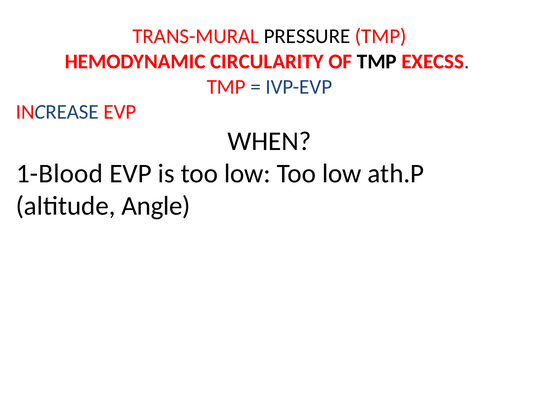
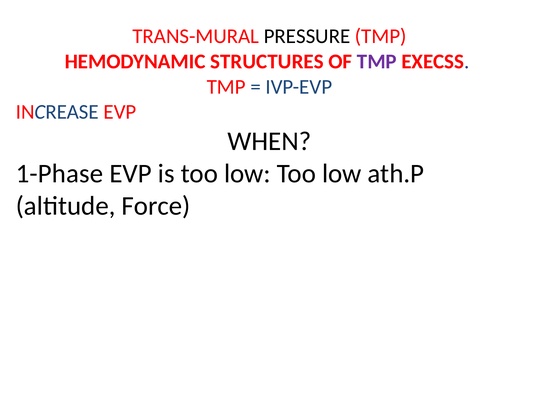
CIRCULARITY: CIRCULARITY -> STRUCTURES
TMP at (377, 61) colour: black -> purple
1-Blood: 1-Blood -> 1-Phase
Angle: Angle -> Force
